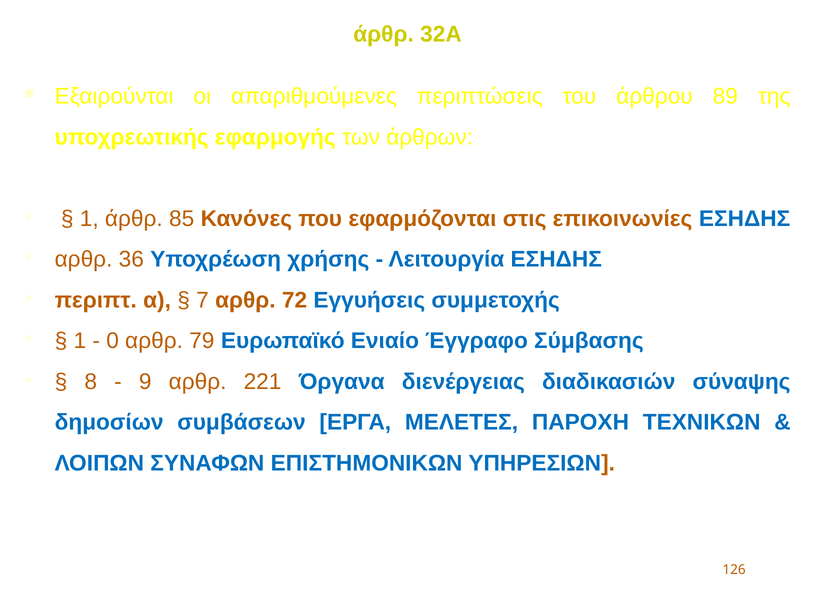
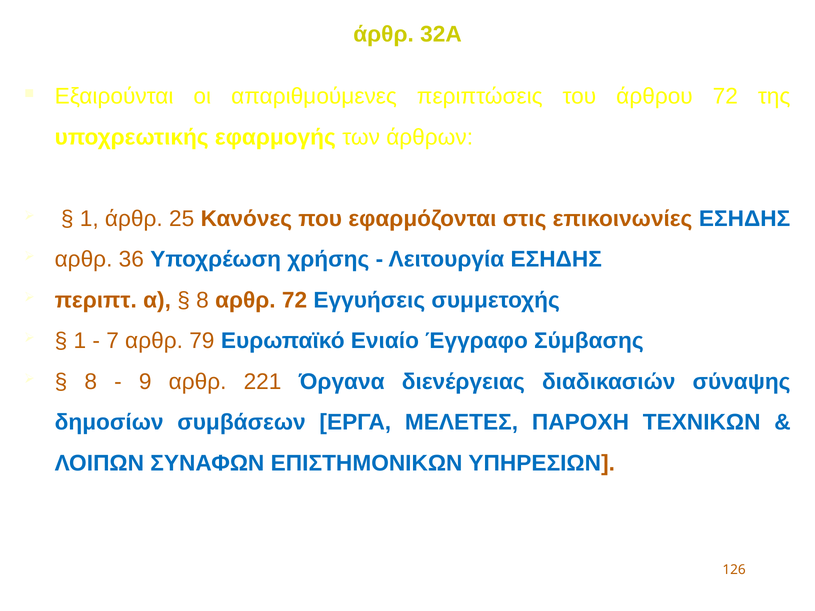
άρθρου 89: 89 -> 72
85: 85 -> 25
7 at (203, 300): 7 -> 8
0: 0 -> 7
